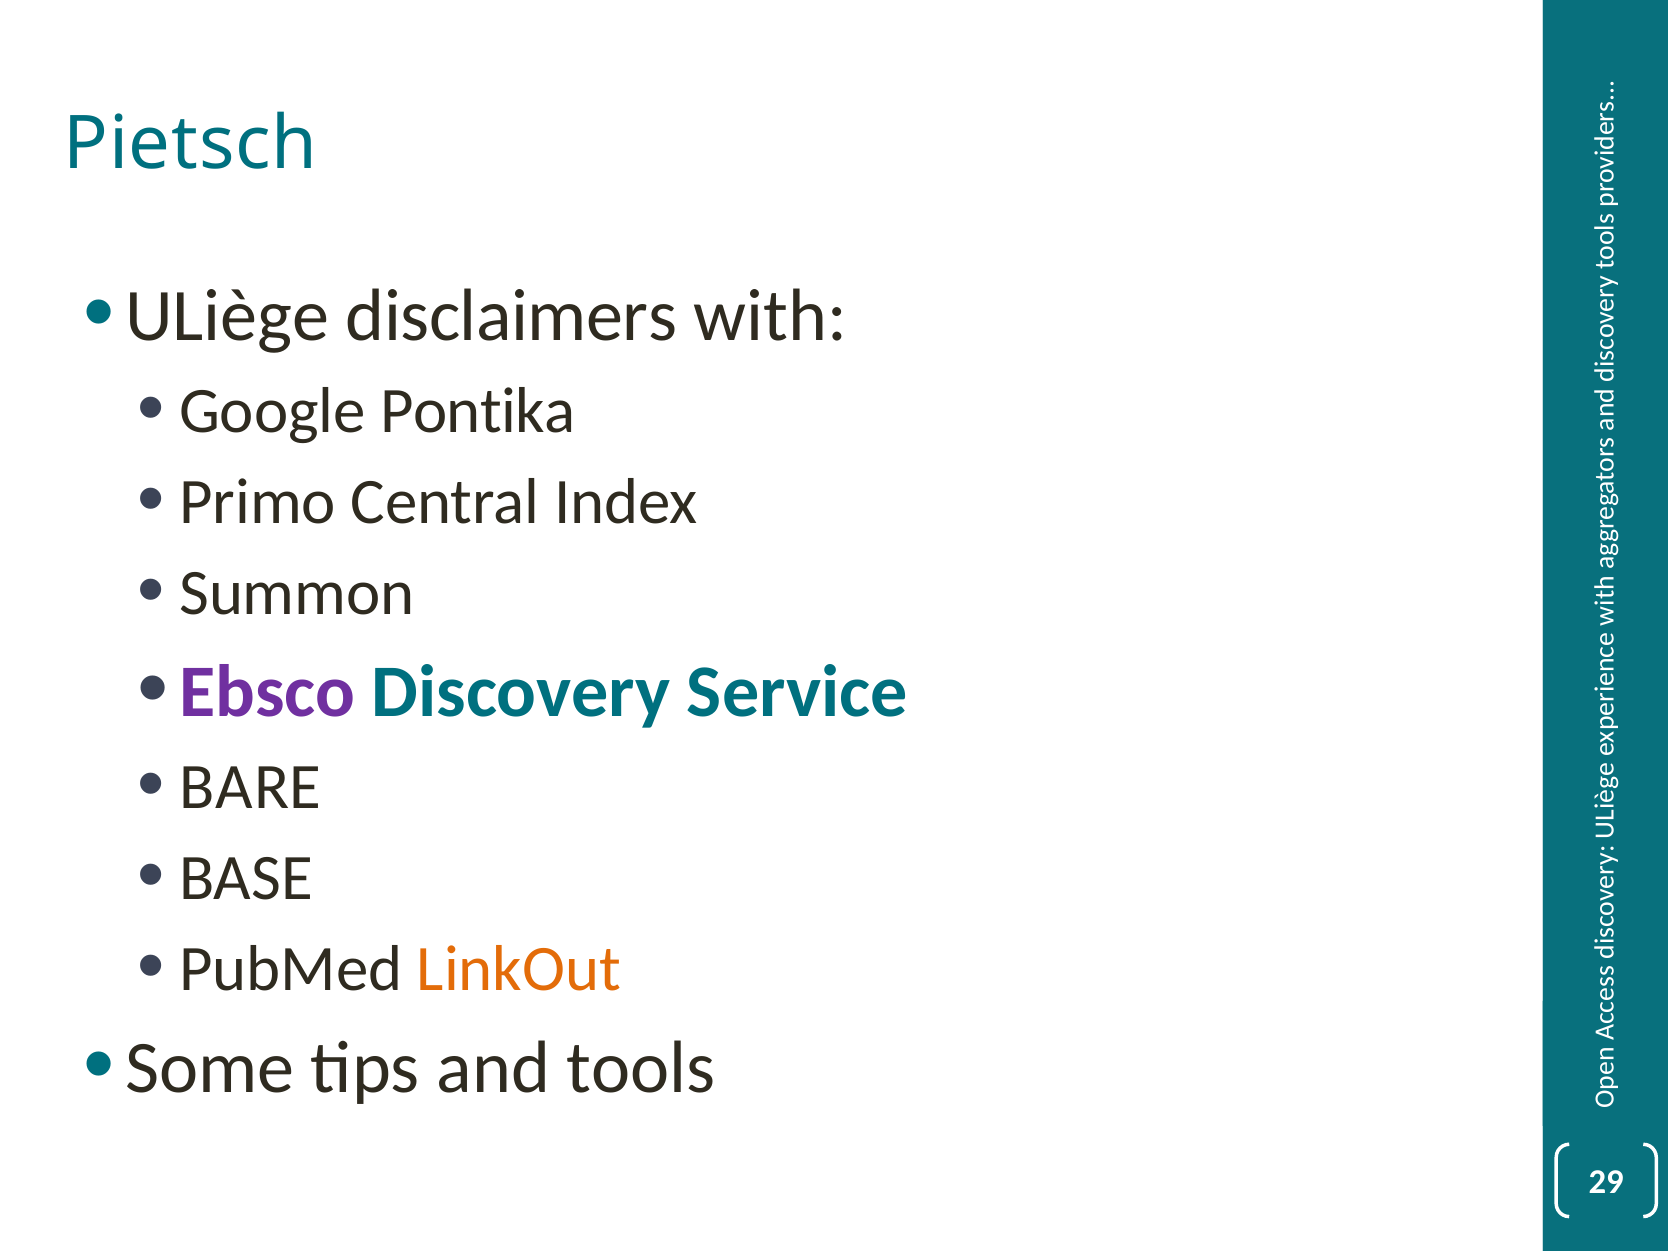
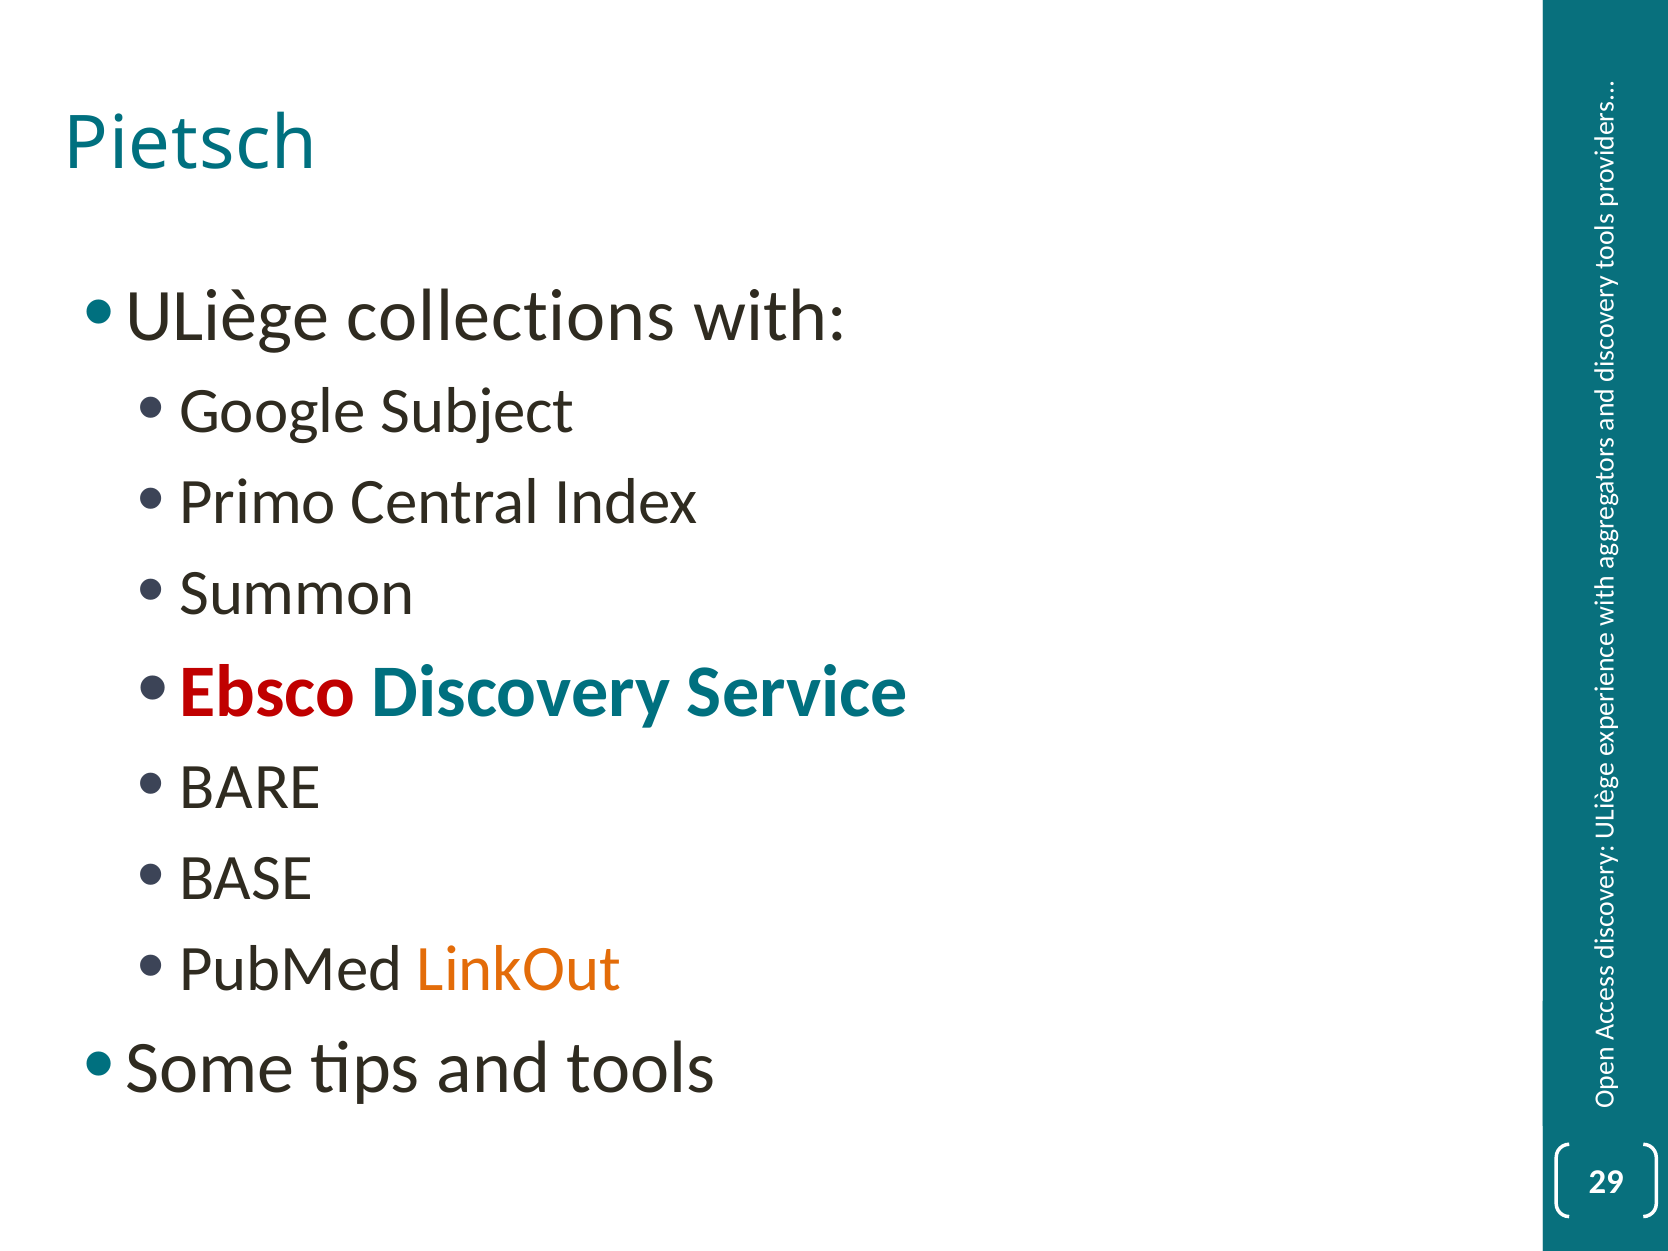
disclaimers: disclaimers -> collections
Pontika: Pontika -> Subject
Ebsco colour: purple -> red
